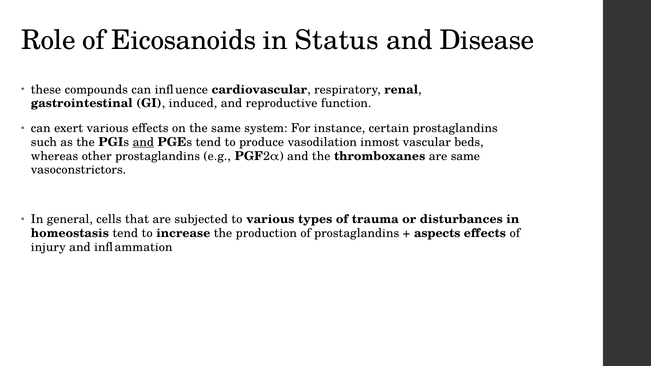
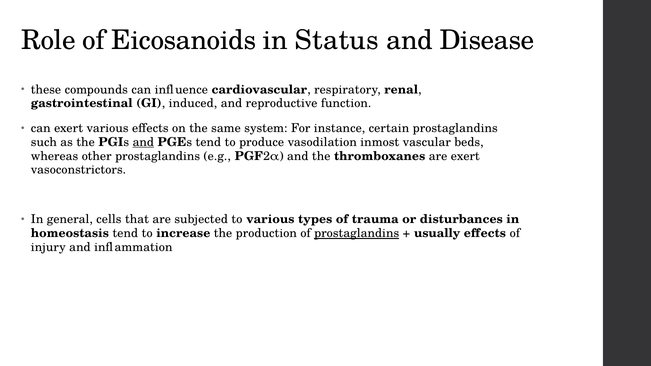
are same: same -> exert
prostaglandins at (357, 233) underline: none -> present
aspects: aspects -> usually
